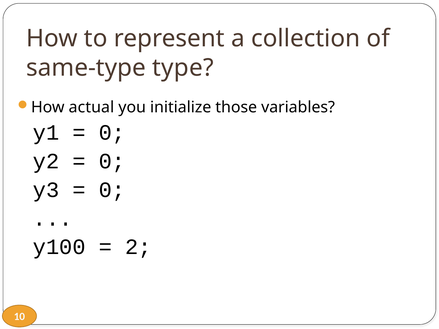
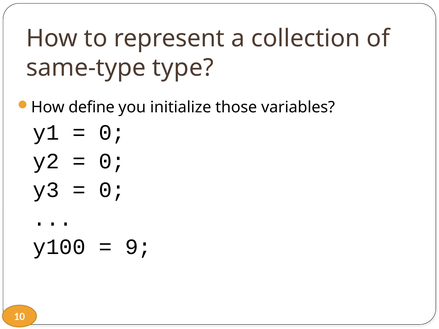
actual: actual -> define
2: 2 -> 9
